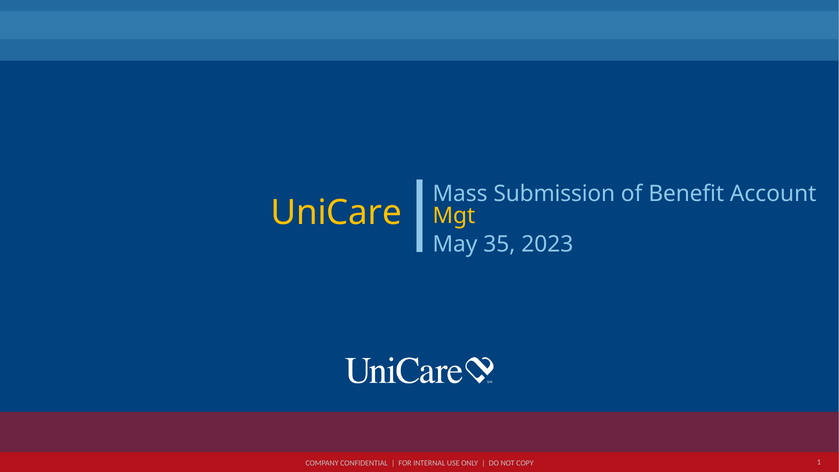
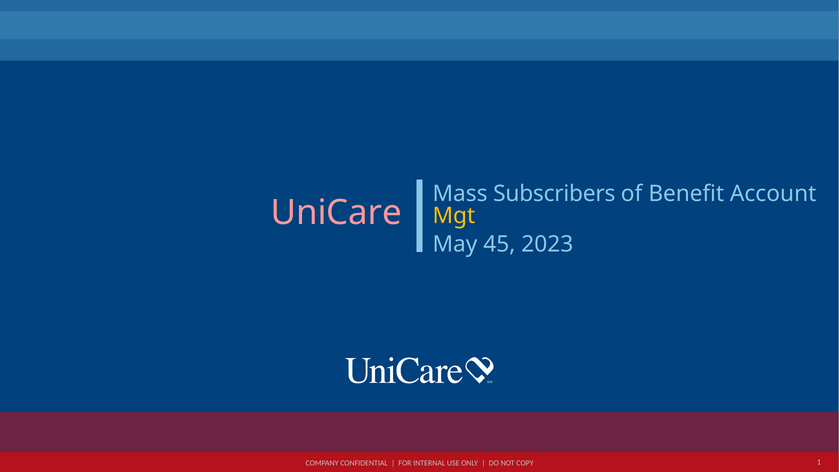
Submission: Submission -> Subscribers
UniCare colour: yellow -> pink
35: 35 -> 45
